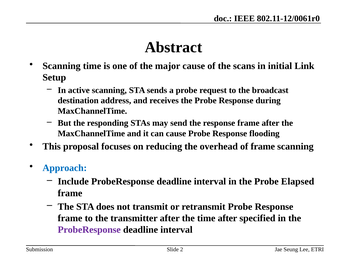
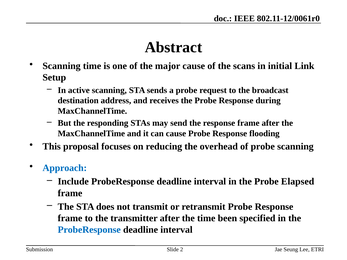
of frame: frame -> probe
time after: after -> been
ProbeResponse at (89, 230) colour: purple -> blue
